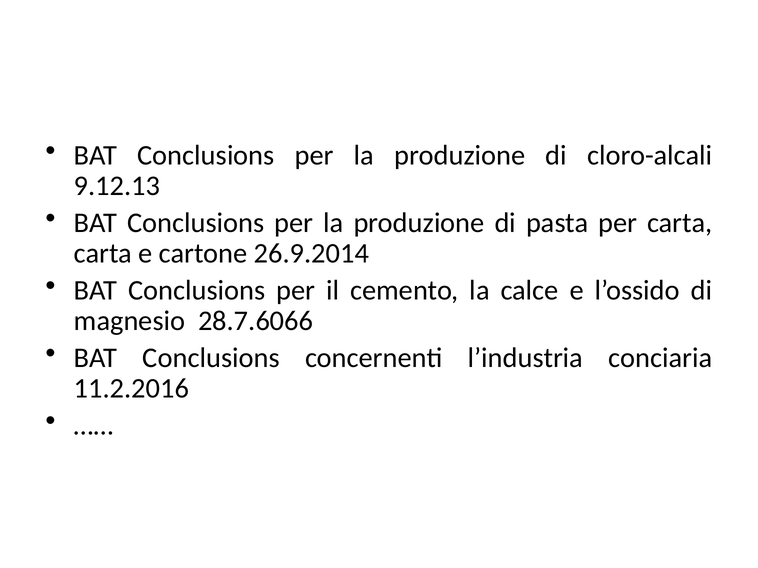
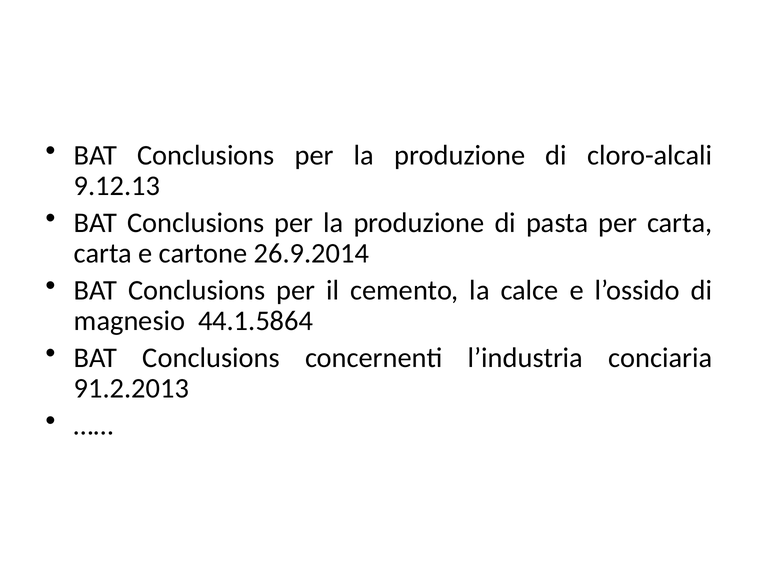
28.7.6066: 28.7.6066 -> 44.1.5864
11.2.2016: 11.2.2016 -> 91.2.2013
